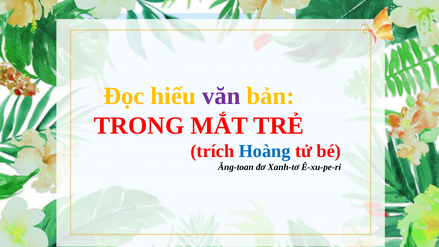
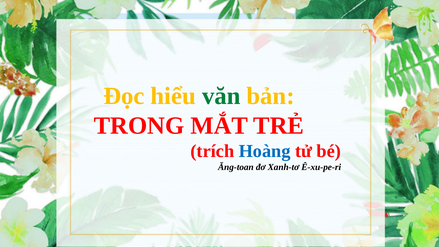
văn colour: purple -> green
